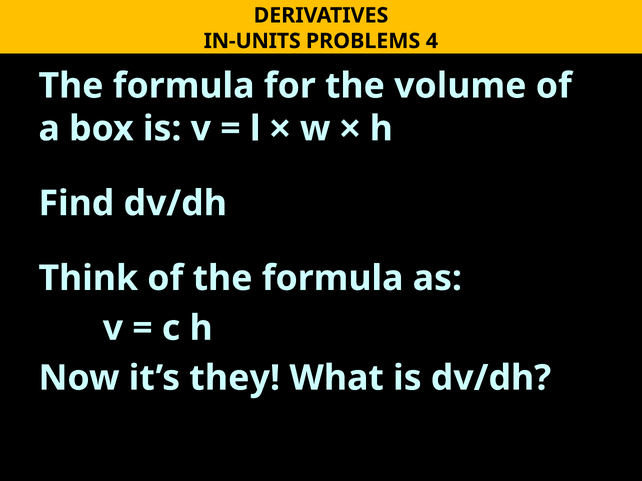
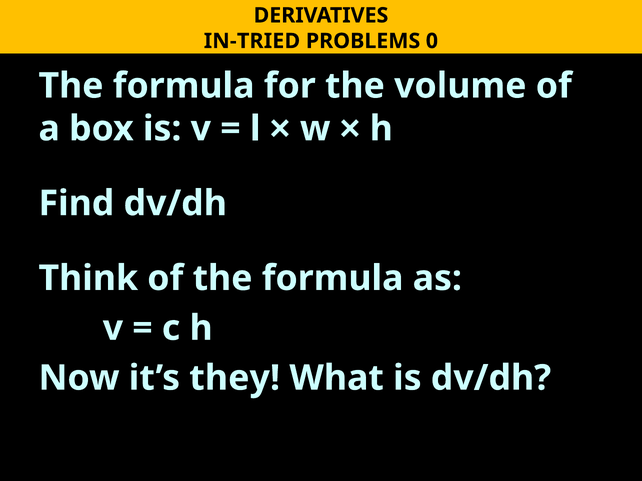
IN-UNITS: IN-UNITS -> IN-TRIED
4: 4 -> 0
